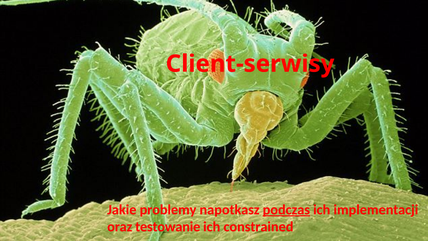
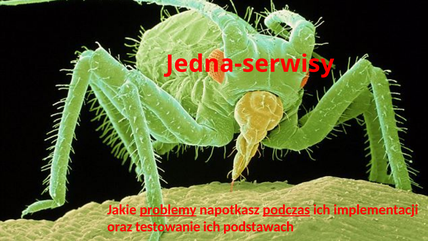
Client-serwisy: Client-serwisy -> Jedna-serwisy
problemy underline: none -> present
constrained: constrained -> podstawach
